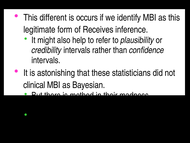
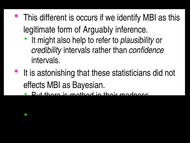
Receives: Receives -> Arguably
clinical: clinical -> effects
